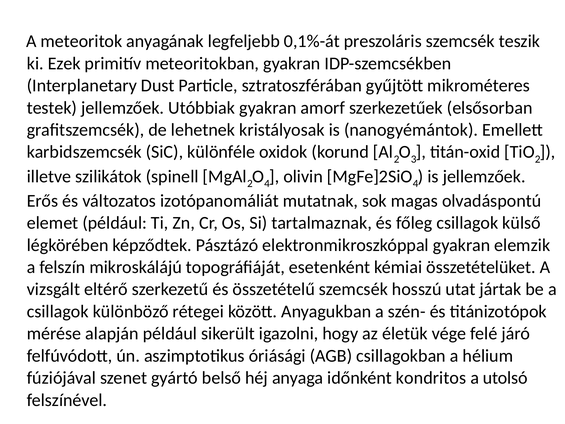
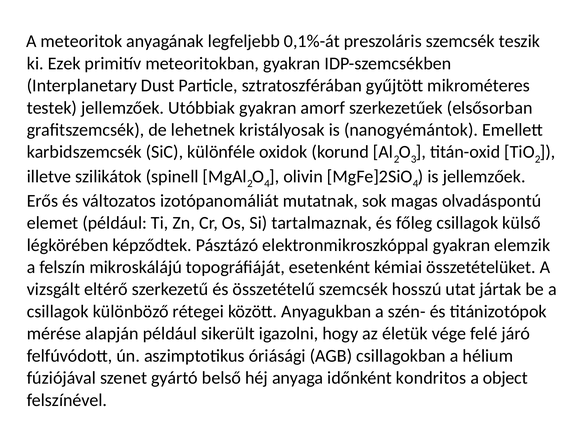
utolsó: utolsó -> object
